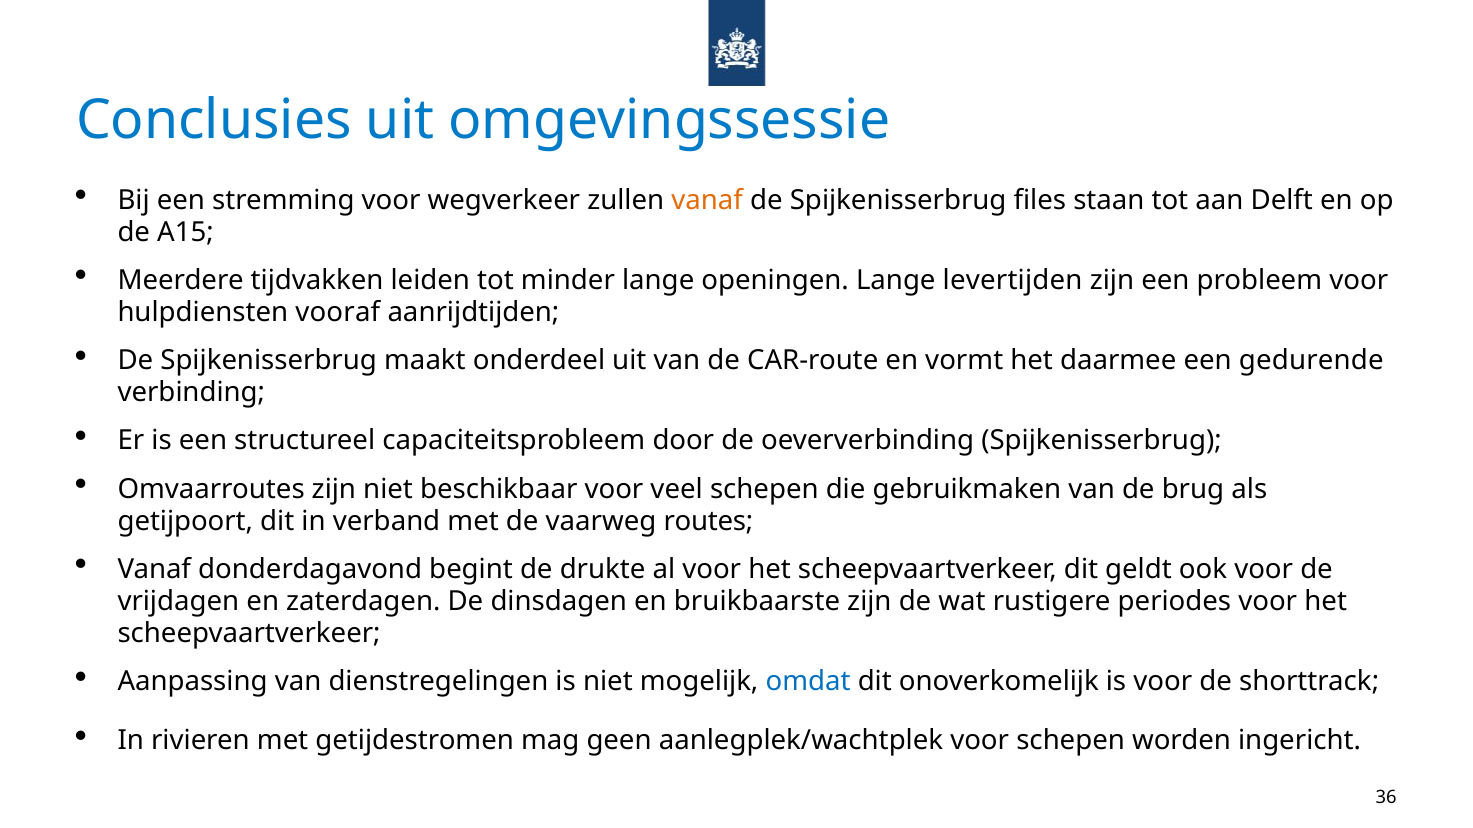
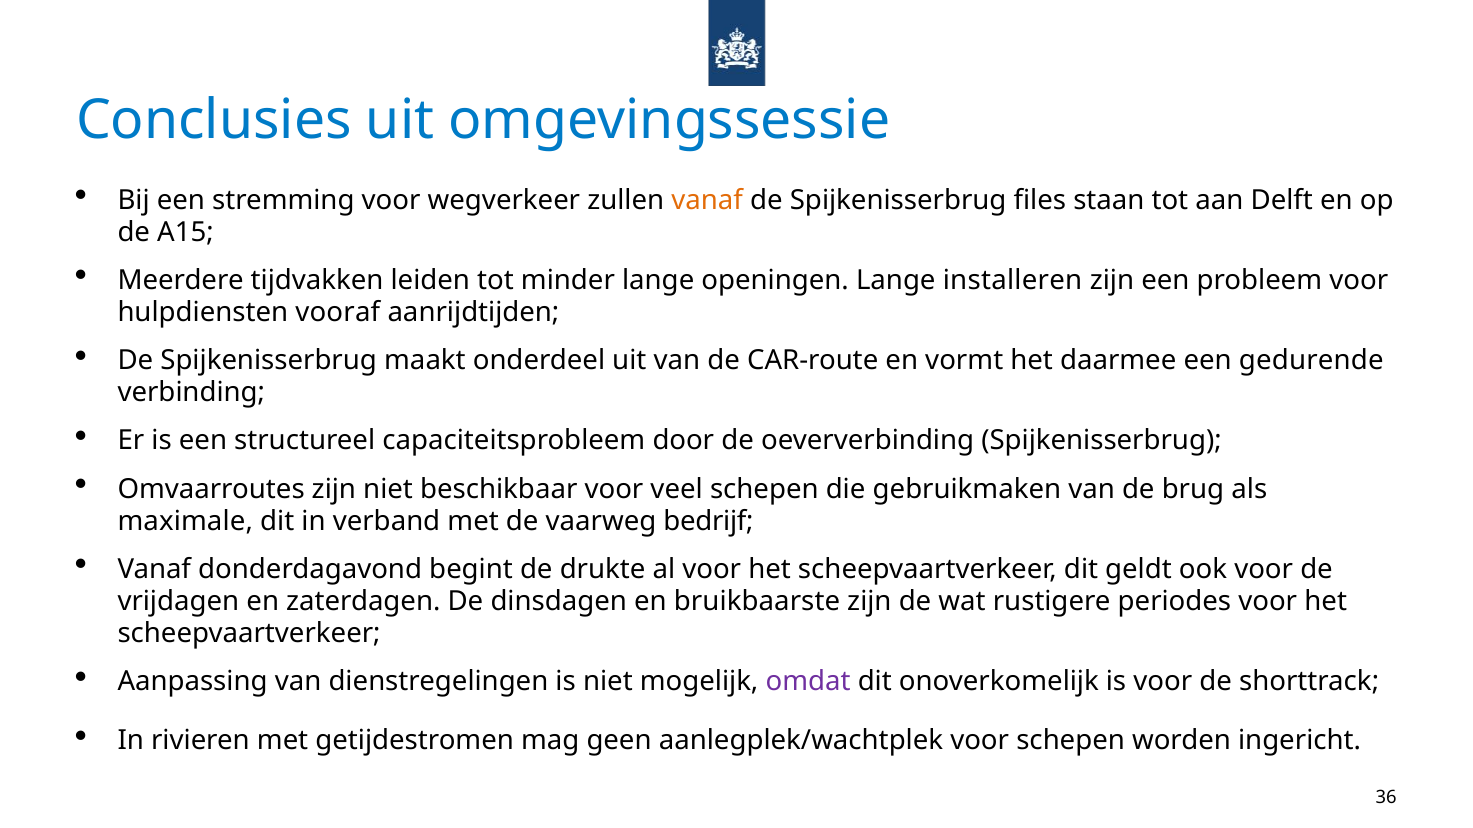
levertijden: levertijden -> installeren
getijpoort: getijpoort -> maximale
routes: routes -> bedrijf
omdat colour: blue -> purple
